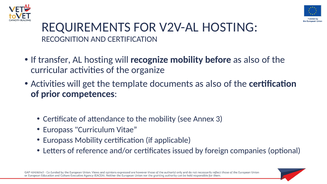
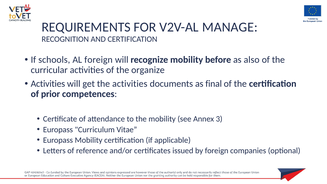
V2V-AL HOSTING: HOSTING -> MANAGE
transfer: transfer -> schools
AL hosting: hosting -> foreign
the template: template -> activities
documents as also: also -> final
